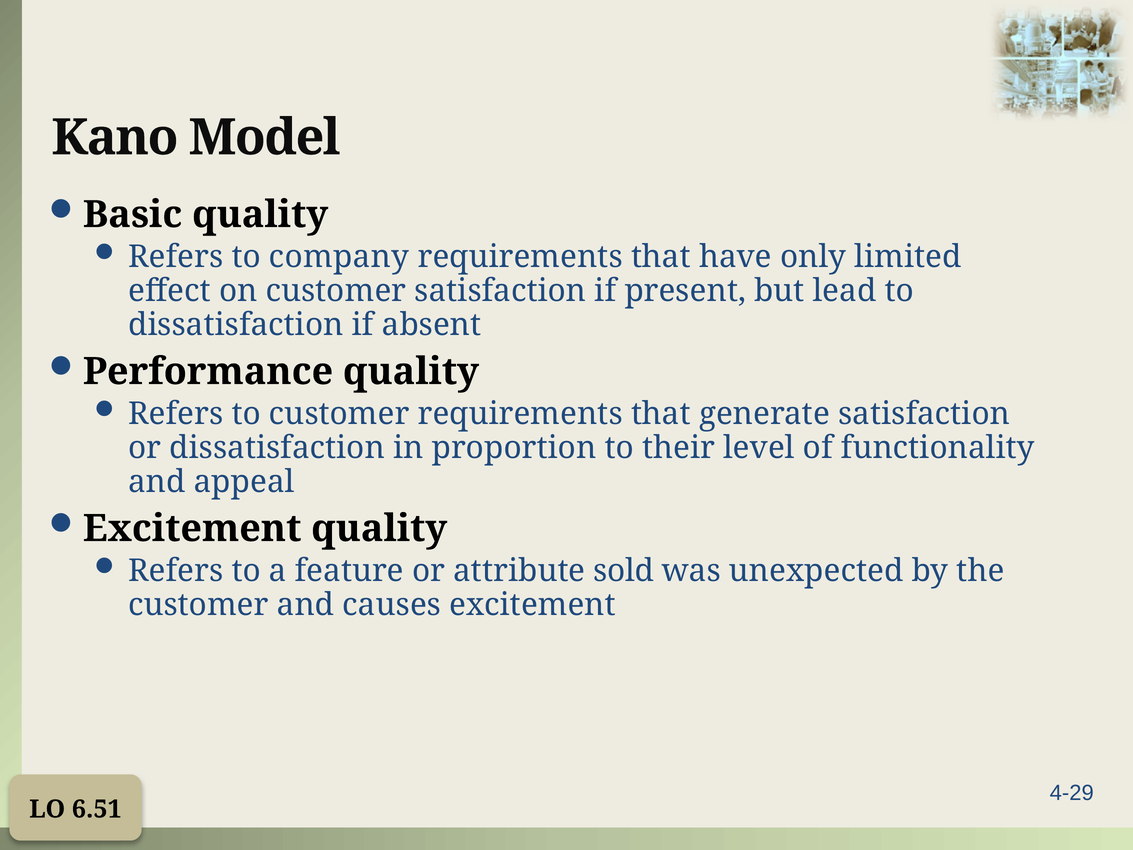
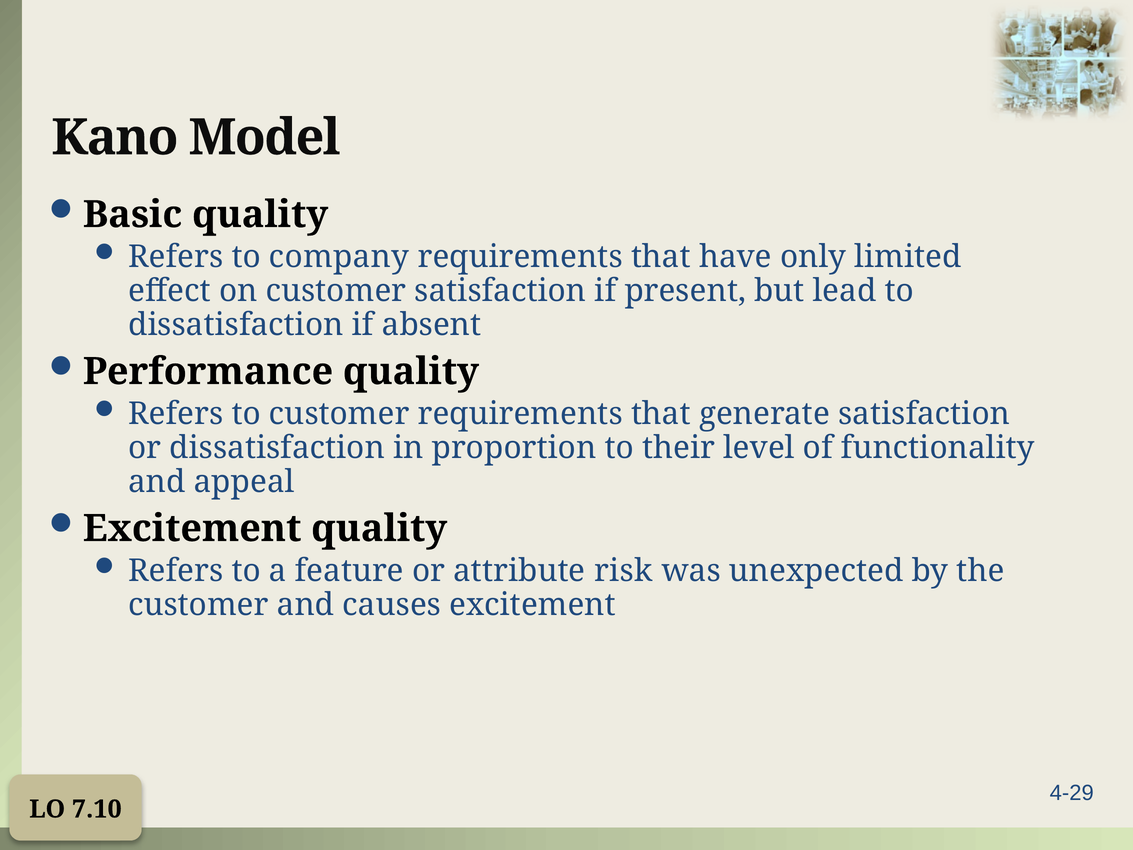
sold: sold -> risk
6.51: 6.51 -> 7.10
